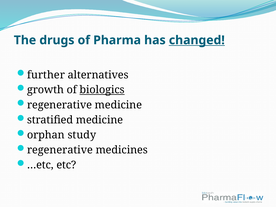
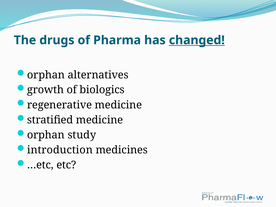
further at (46, 75): further -> orphan
biologics underline: present -> none
regenerative at (60, 150): regenerative -> introduction
